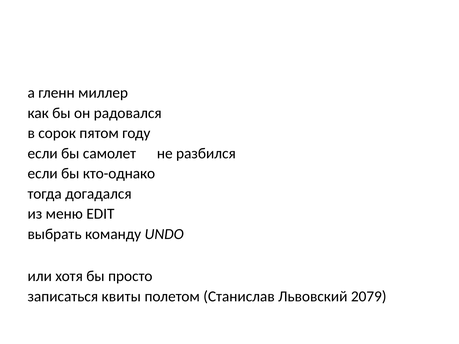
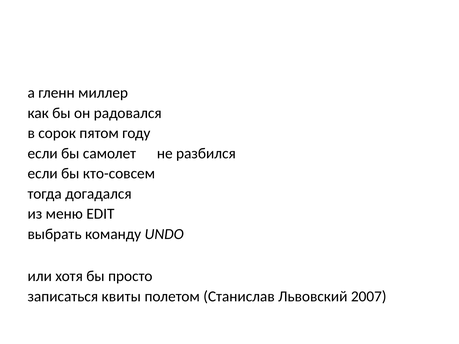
кто-однако: кто-однако -> кто-совсем
2079: 2079 -> 2007
